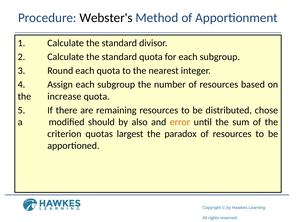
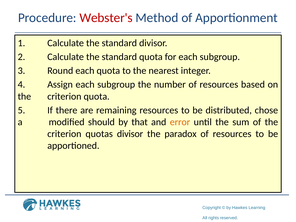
Webster's colour: black -> red
increase at (64, 96): increase -> criterion
also: also -> that
quotas largest: largest -> divisor
